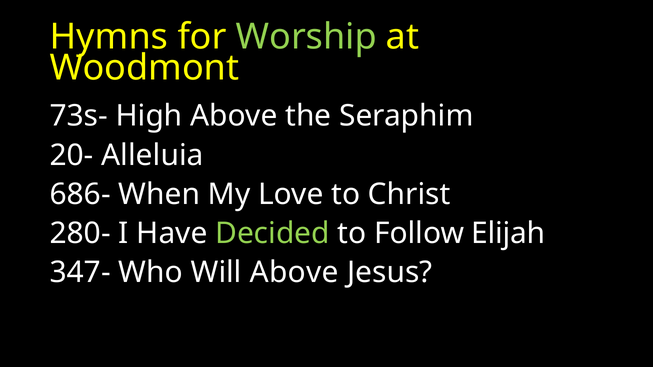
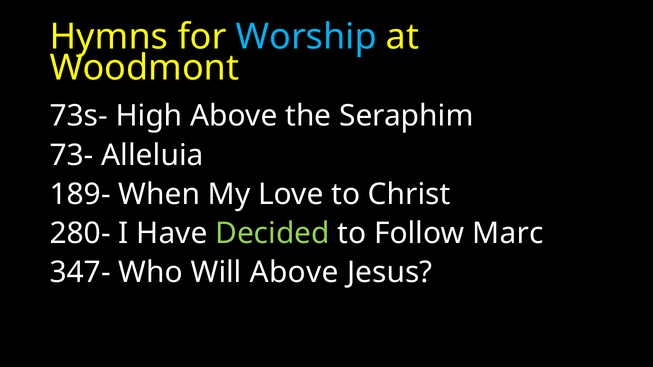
Worship colour: light green -> light blue
20-: 20- -> 73-
686-: 686- -> 189-
Elijah: Elijah -> Marc
